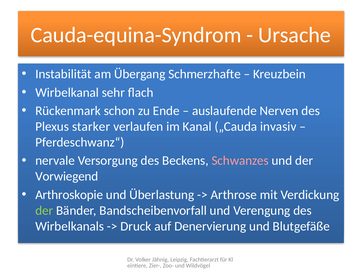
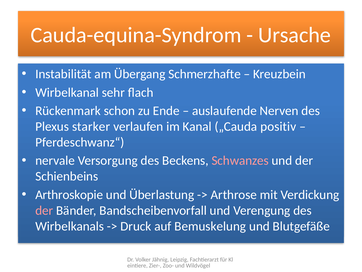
invasiv: invasiv -> positiv
Vorwiegend: Vorwiegend -> Schienbeins
der at (44, 210) colour: light green -> pink
Denervierung: Denervierung -> Bemuskelung
